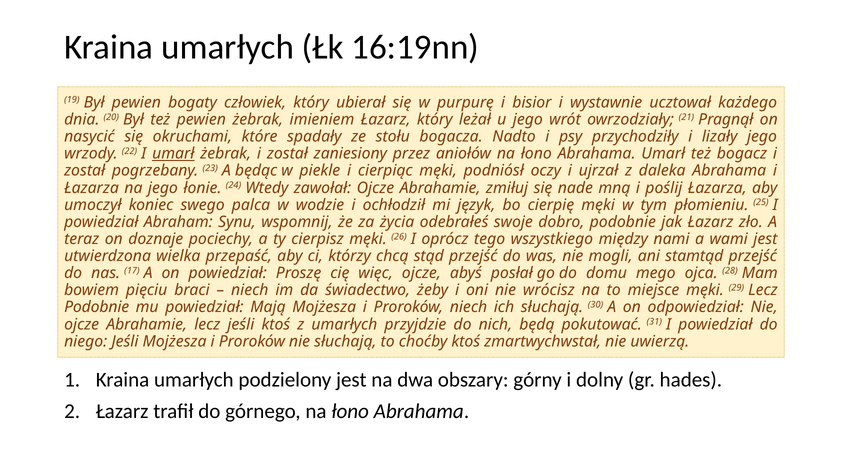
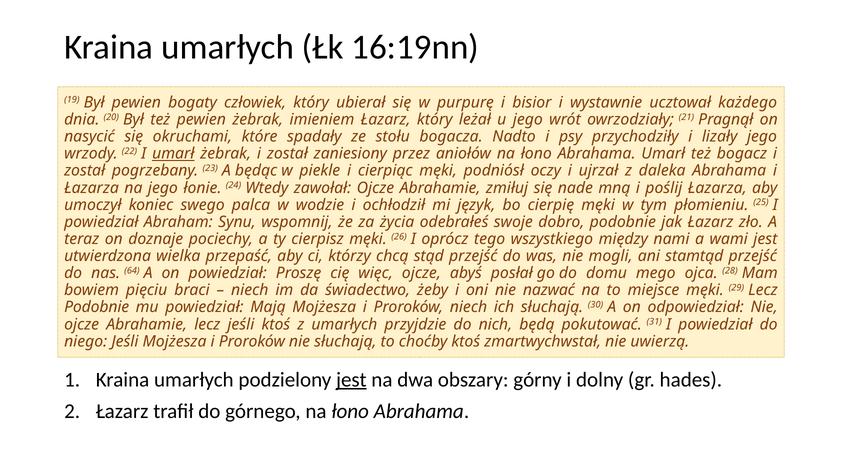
17: 17 -> 64
wrócisz: wrócisz -> nazwać
jest at (351, 380) underline: none -> present
